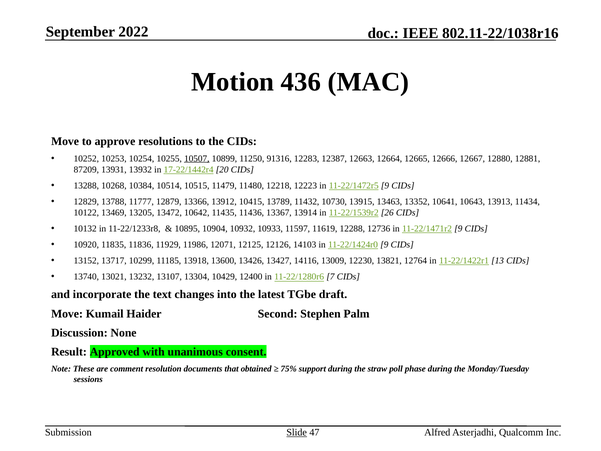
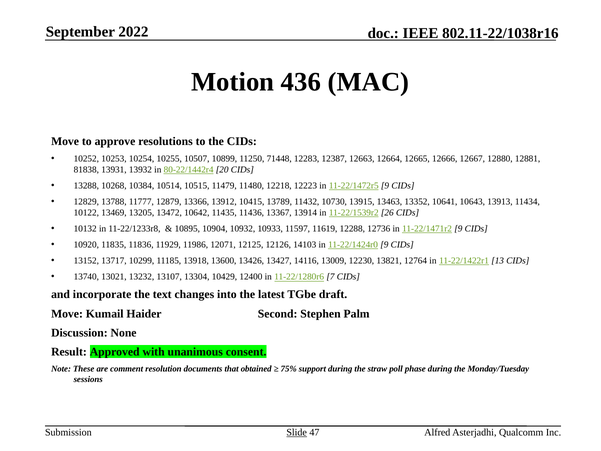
10507 underline: present -> none
91316: 91316 -> 71448
87209: 87209 -> 81838
17-22/1442r4: 17-22/1442r4 -> 80-22/1442r4
